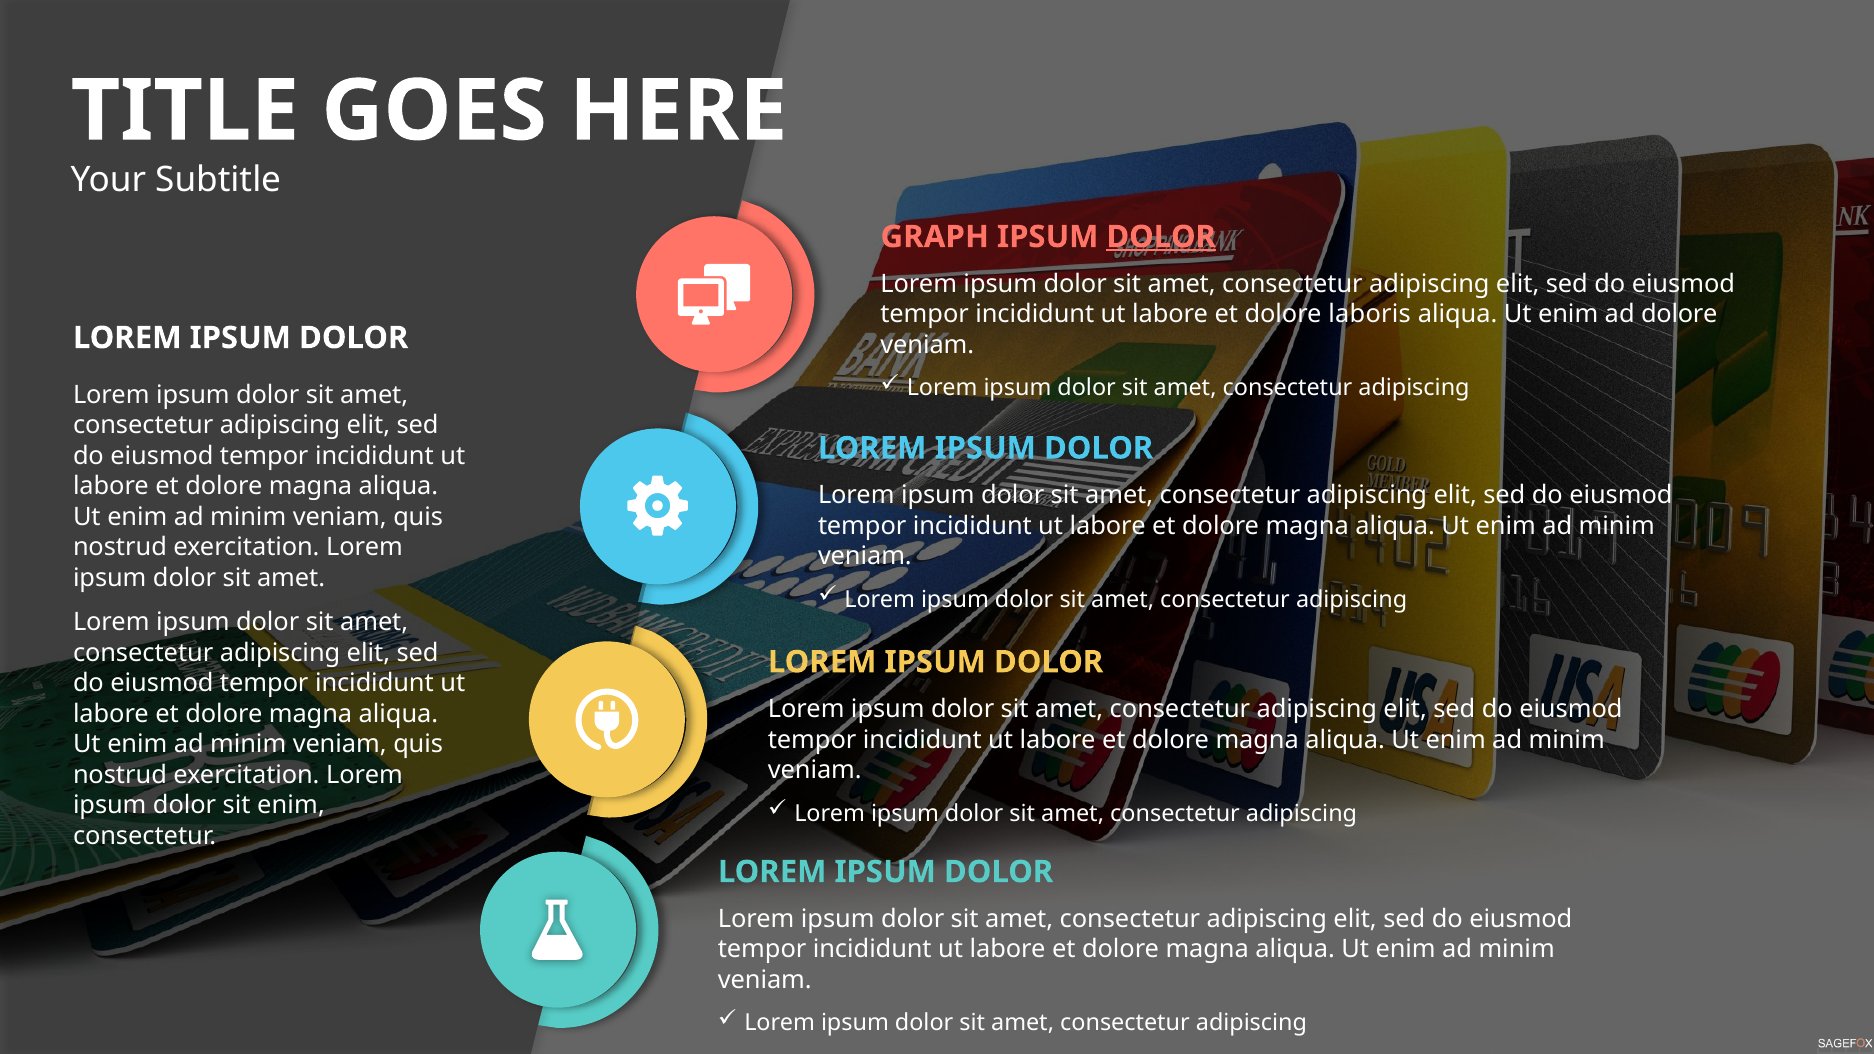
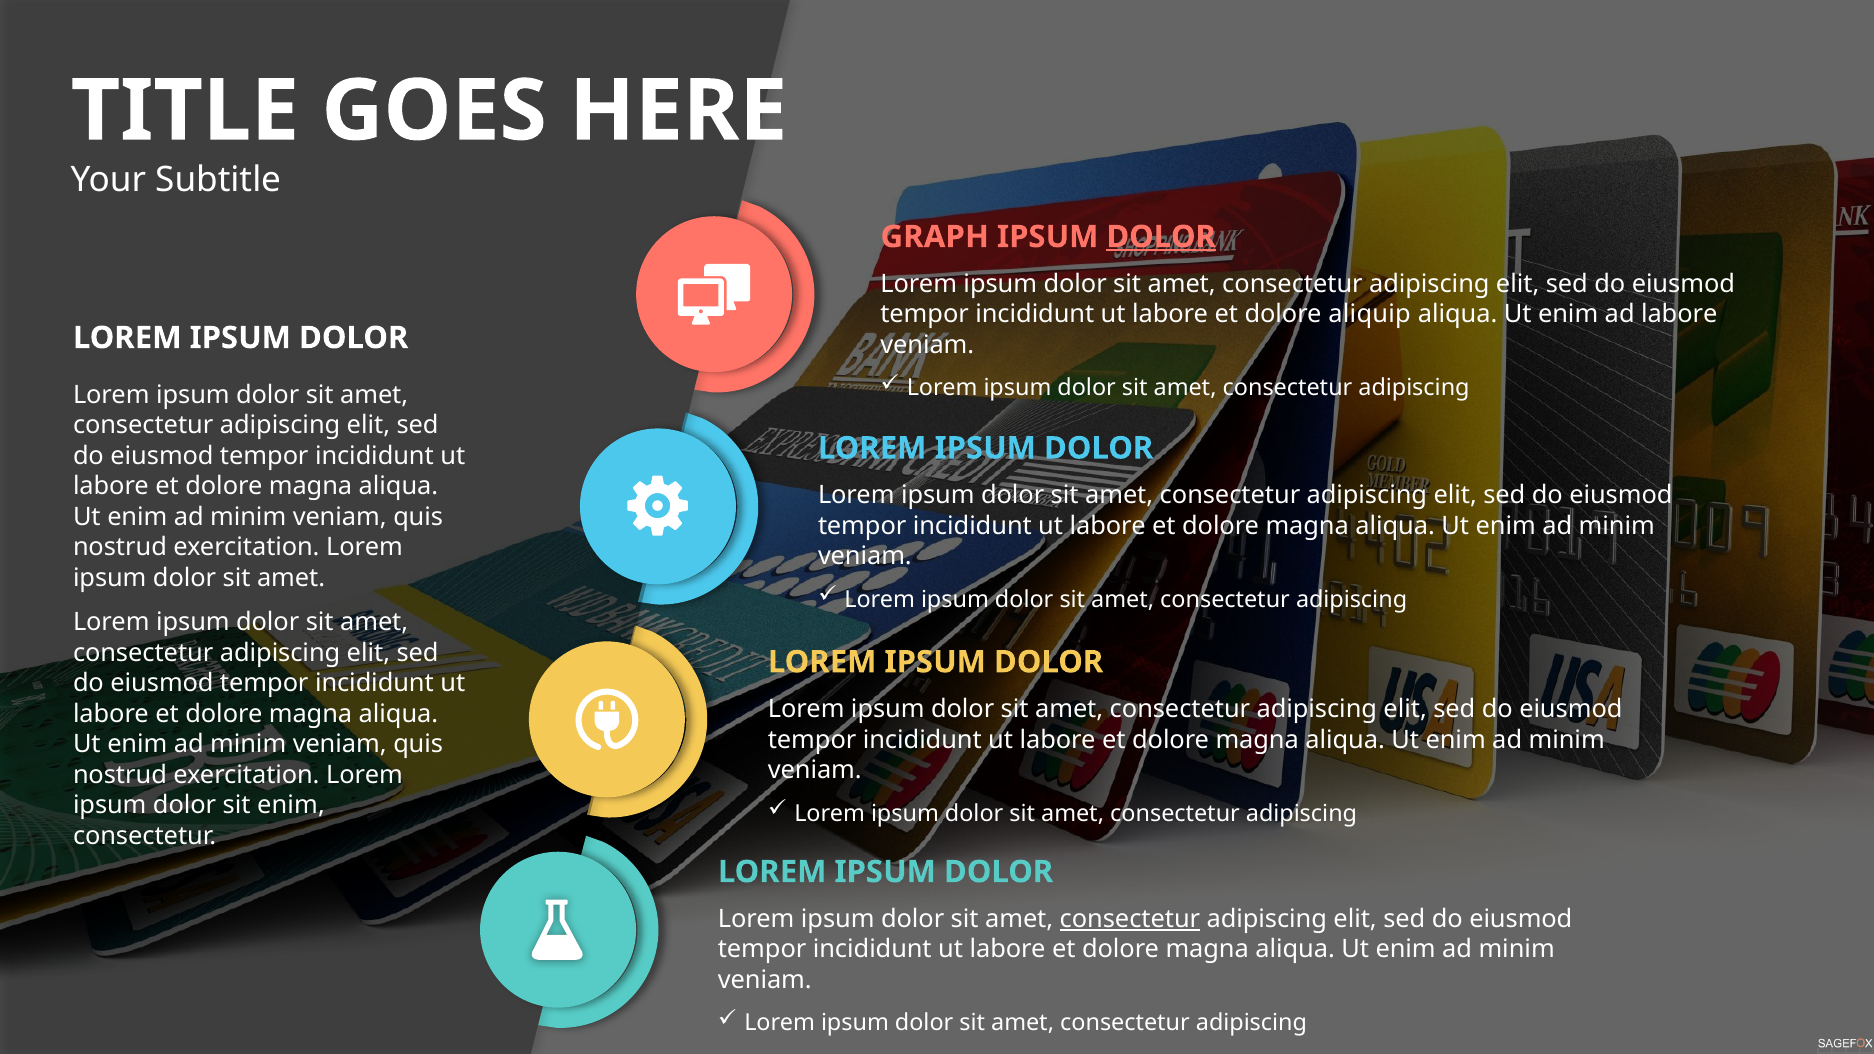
laboris: laboris -> aliquip
ad dolore: dolore -> labore
consectetur at (1130, 919) underline: none -> present
